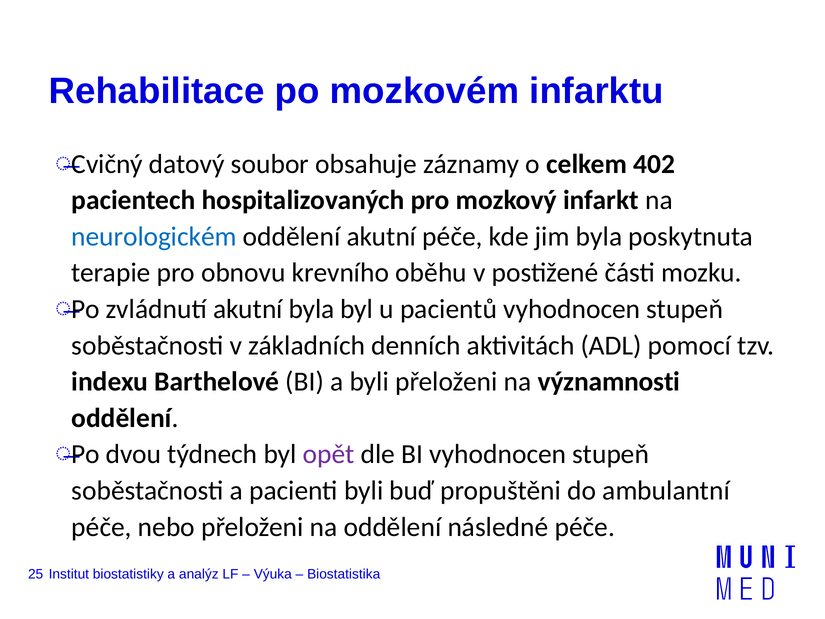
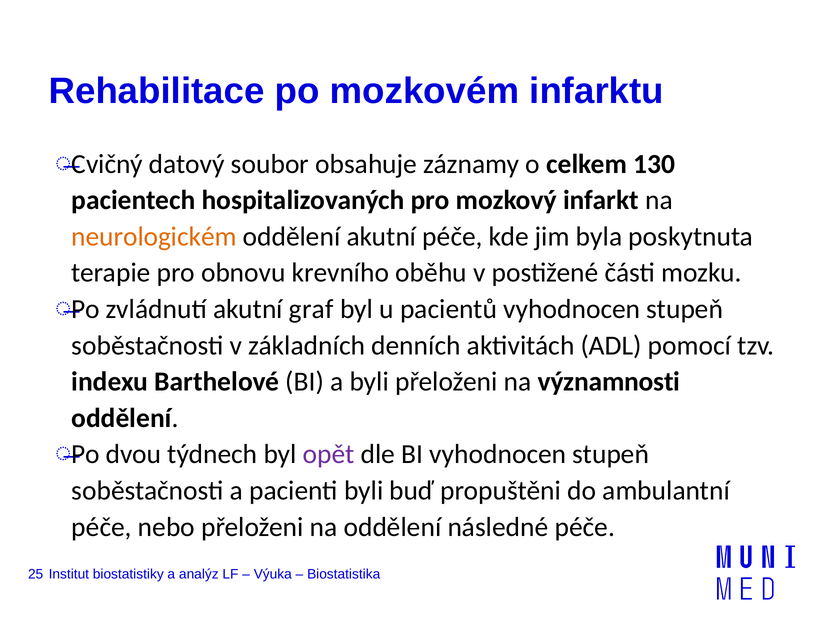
402: 402 -> 130
neurologickém colour: blue -> orange
akutní byla: byla -> graf
